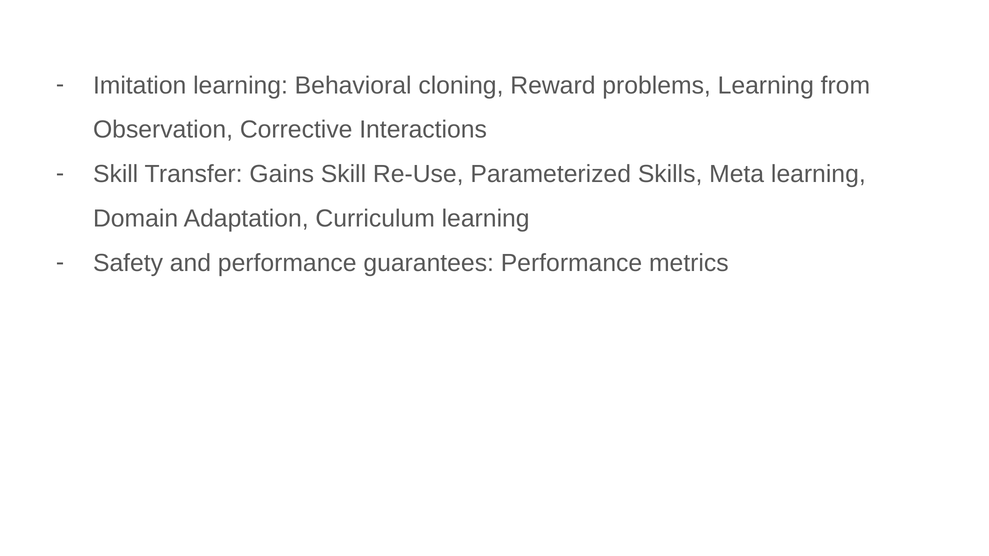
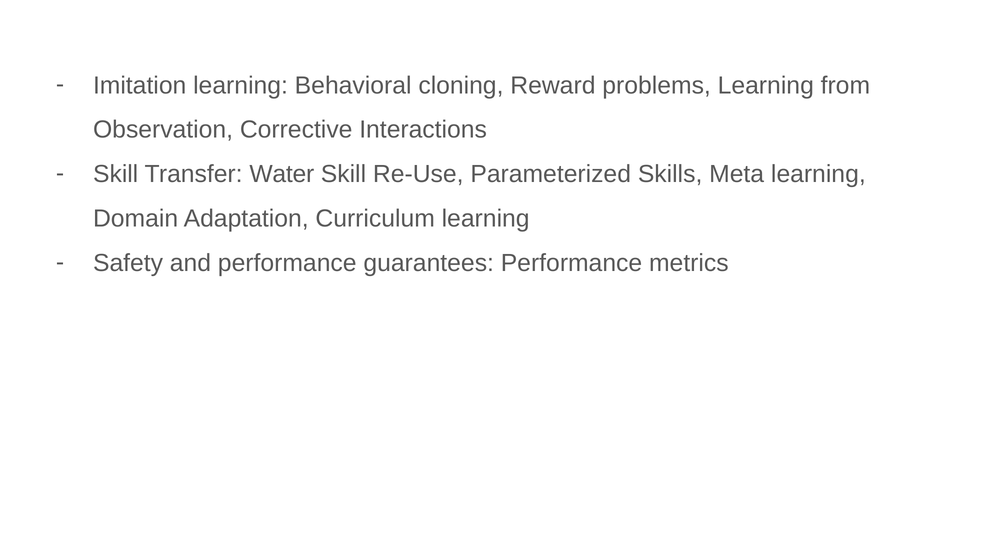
Gains: Gains -> Water
